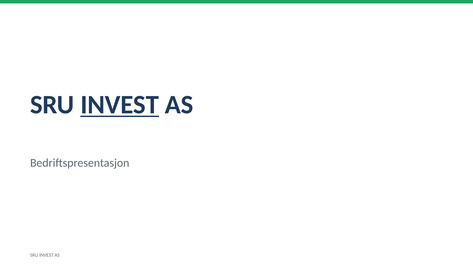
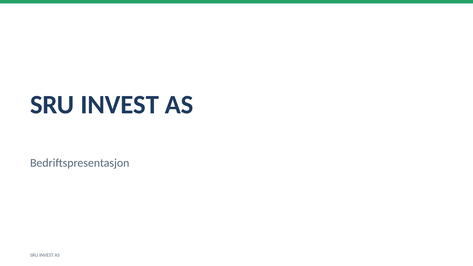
INVEST at (120, 105) underline: present -> none
